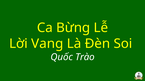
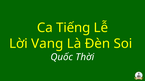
Bừng: Bừng -> Tiếng
Trào: Trào -> Thời
